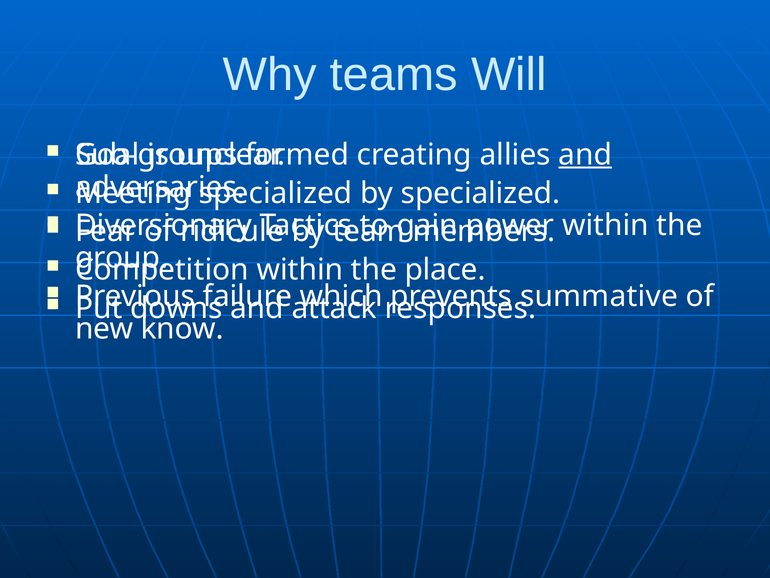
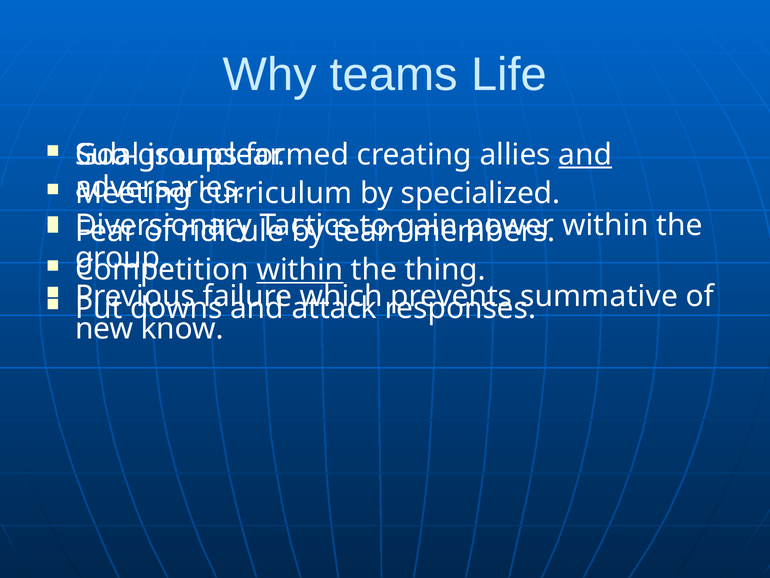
Will: Will -> Life
specialized at (276, 193): specialized -> curriculum
within at (300, 270) underline: none -> present
place: place -> thing
